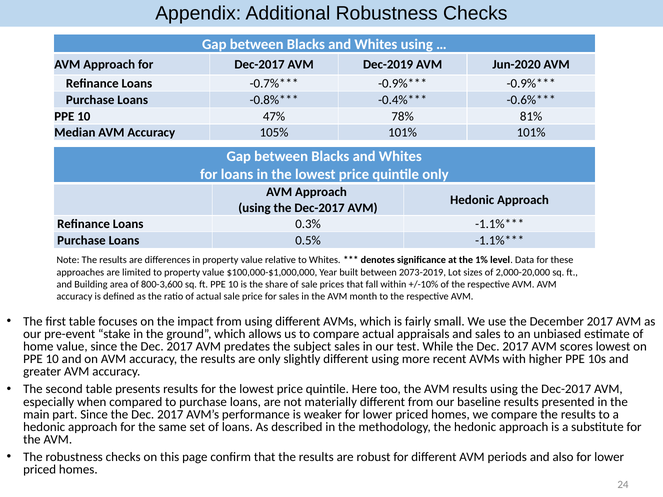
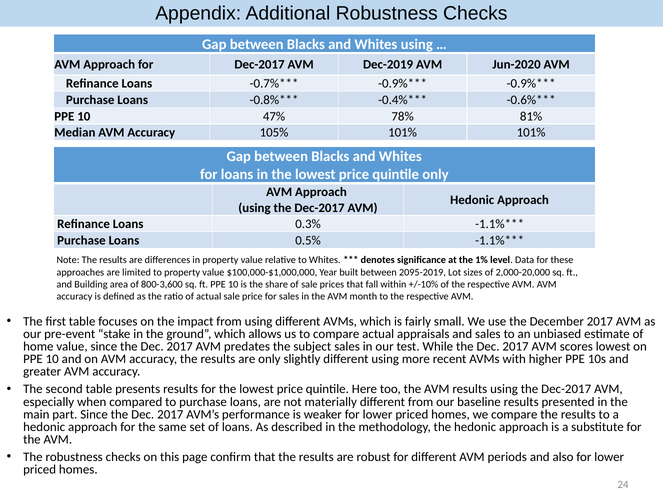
2073-2019: 2073-2019 -> 2095-2019
